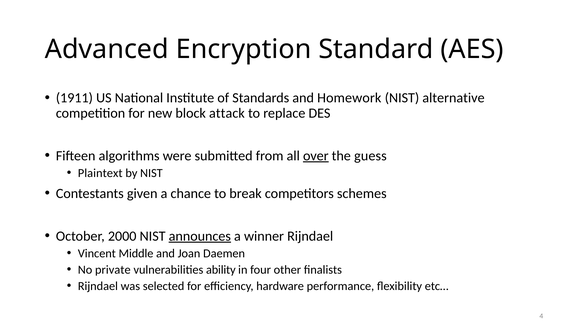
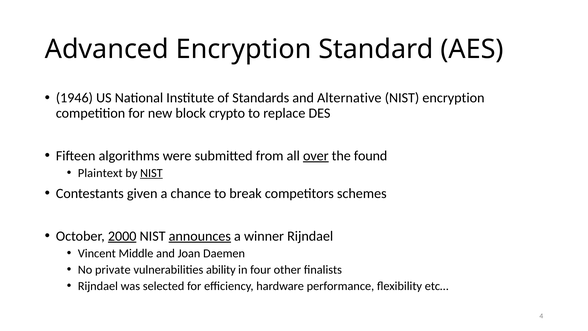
1911: 1911 -> 1946
Homework: Homework -> Alternative
NIST alternative: alternative -> encryption
attack: attack -> crypto
guess: guess -> found
NIST at (151, 173) underline: none -> present
2000 underline: none -> present
